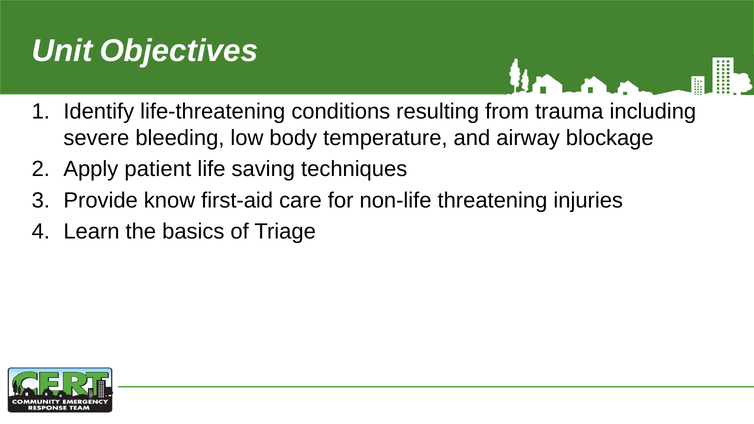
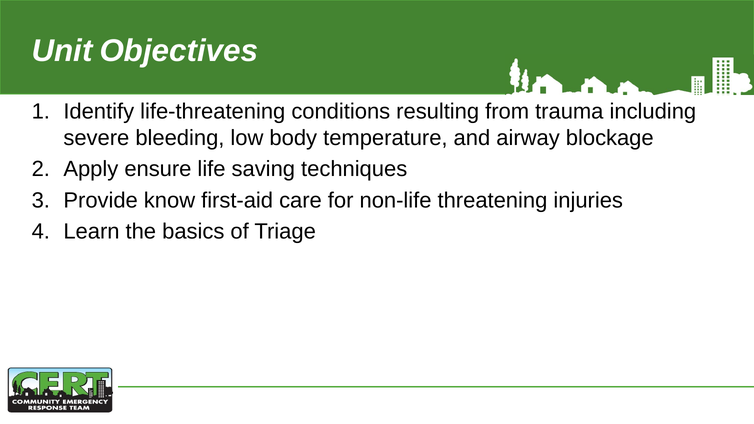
patient: patient -> ensure
